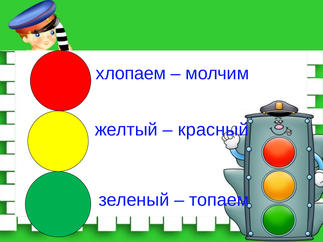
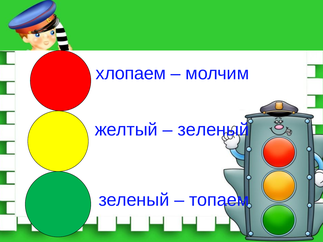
красный at (213, 130): красный -> зеленый
